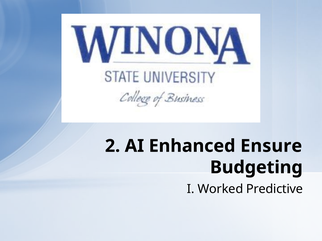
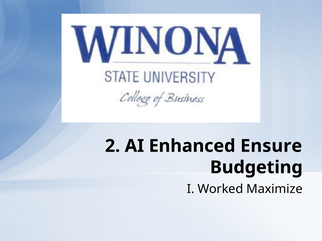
Predictive: Predictive -> Maximize
